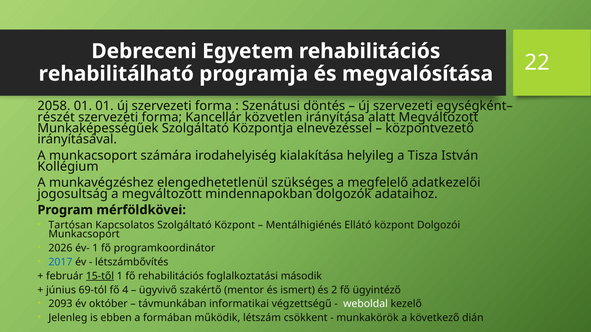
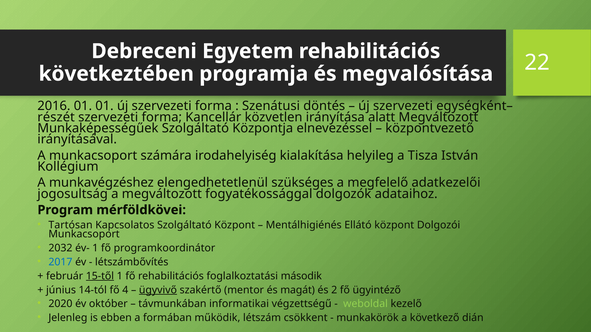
rehabilitálható: rehabilitálható -> következtében
2058: 2058 -> 2016
mindennapokban: mindennapokban -> fogyatékossággal
2026: 2026 -> 2032
69-tól: 69-tól -> 14-tól
ügyvivő underline: none -> present
ismert: ismert -> magát
2093: 2093 -> 2020
weboldal colour: white -> light green
